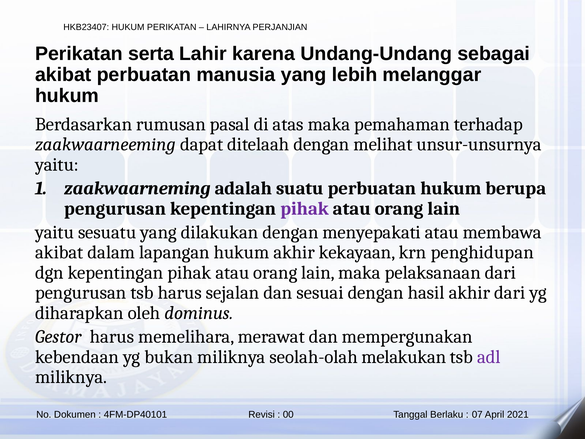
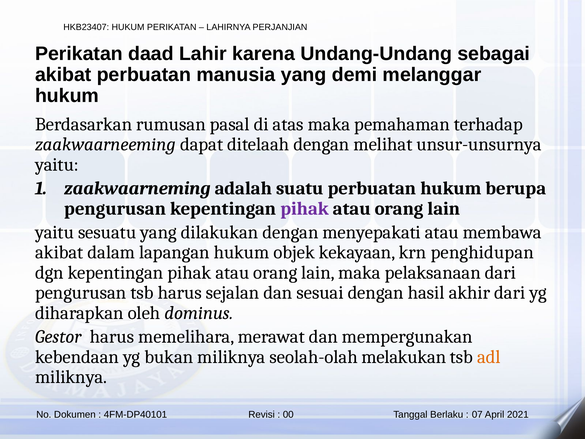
serta: serta -> daad
lebih: lebih -> demi
hukum akhir: akhir -> objek
adl colour: purple -> orange
